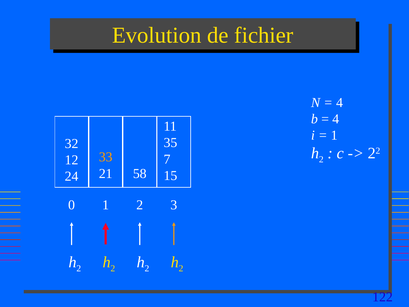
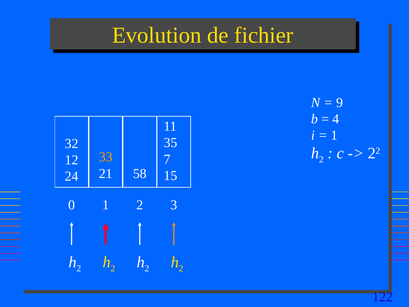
4 at (340, 102): 4 -> 9
